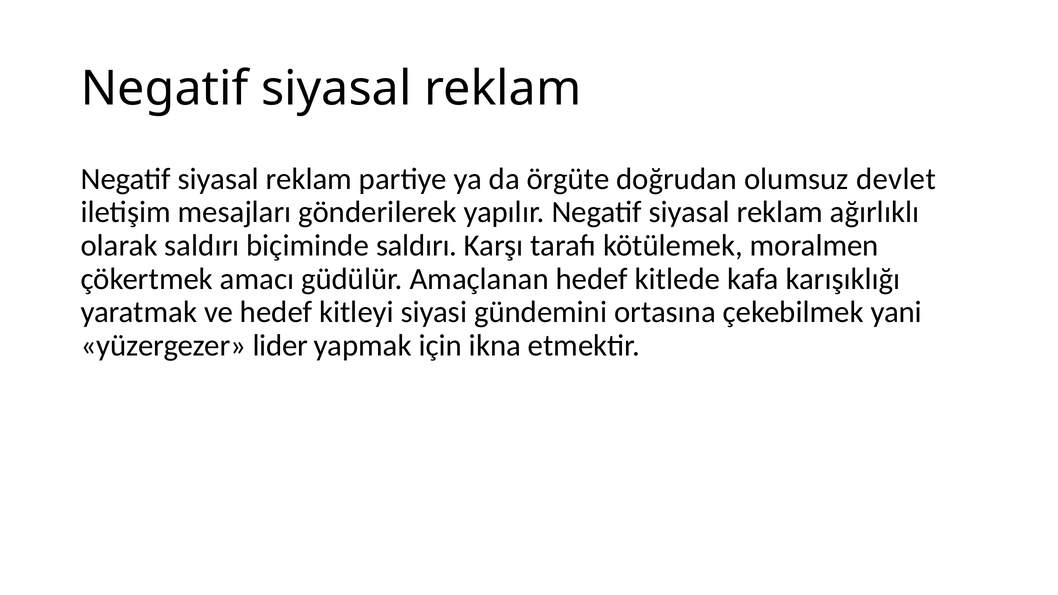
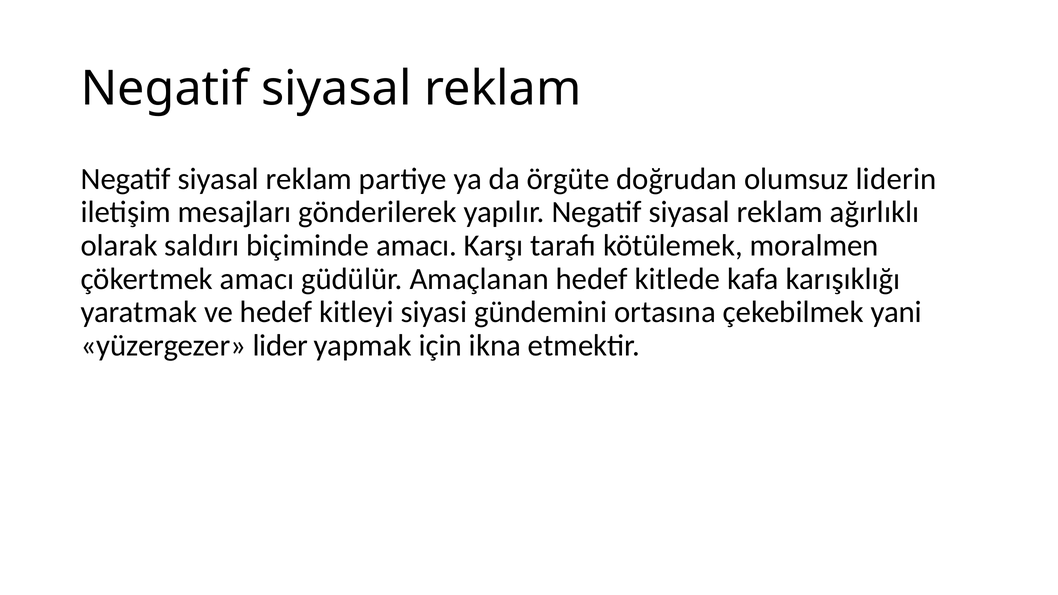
devlet: devlet -> liderin
biçiminde saldırı: saldırı -> amacı
